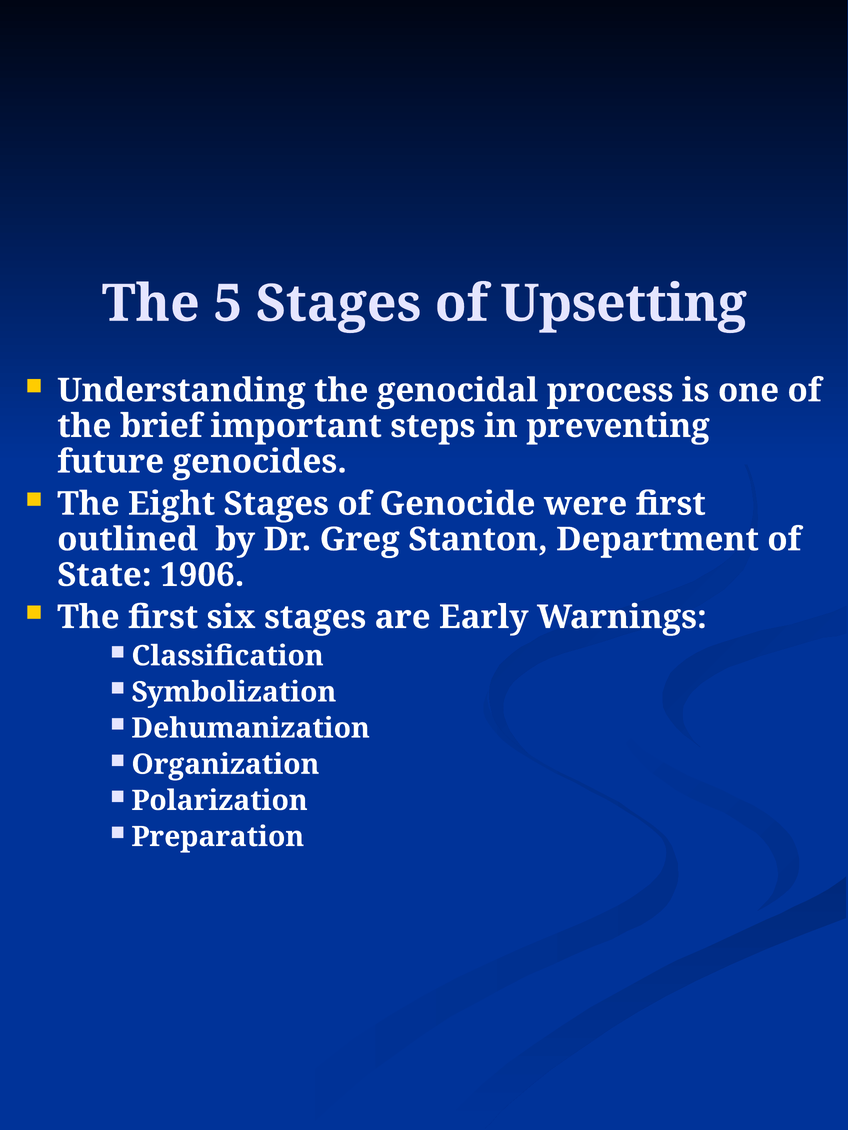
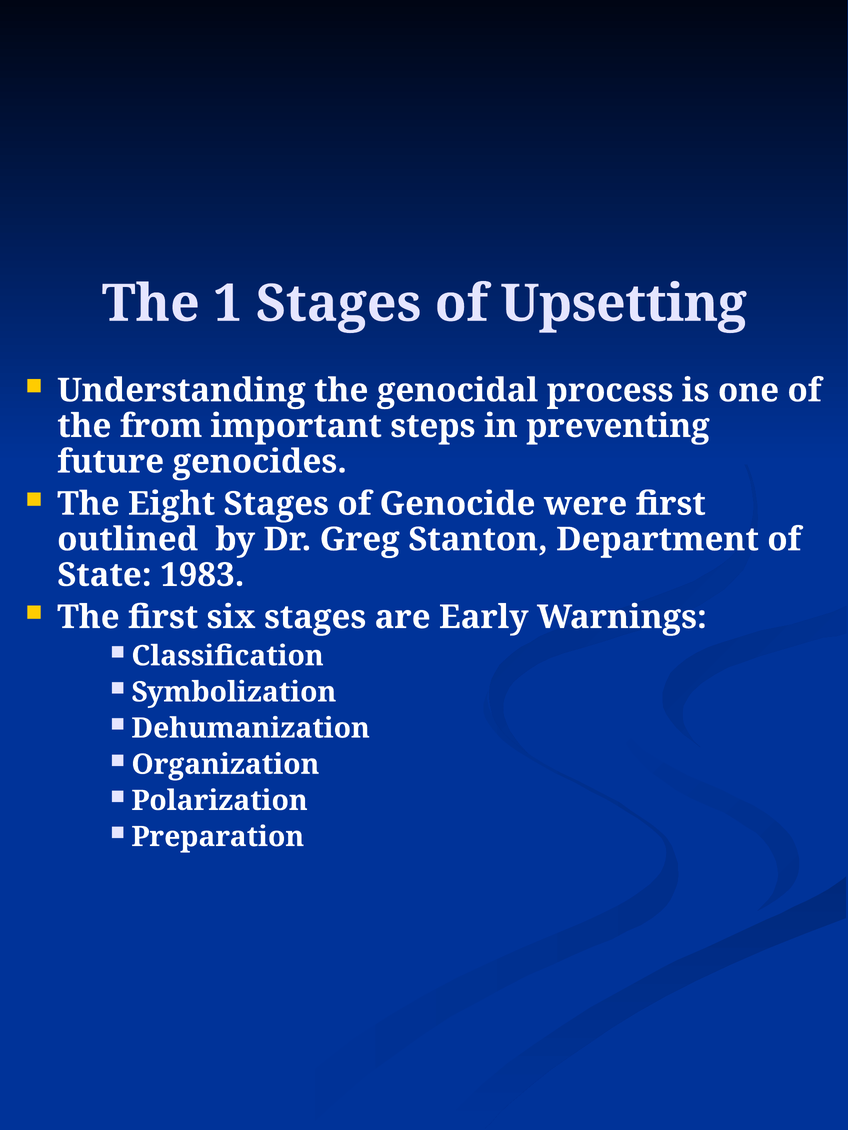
5: 5 -> 1
brief: brief -> from
1906: 1906 -> 1983
